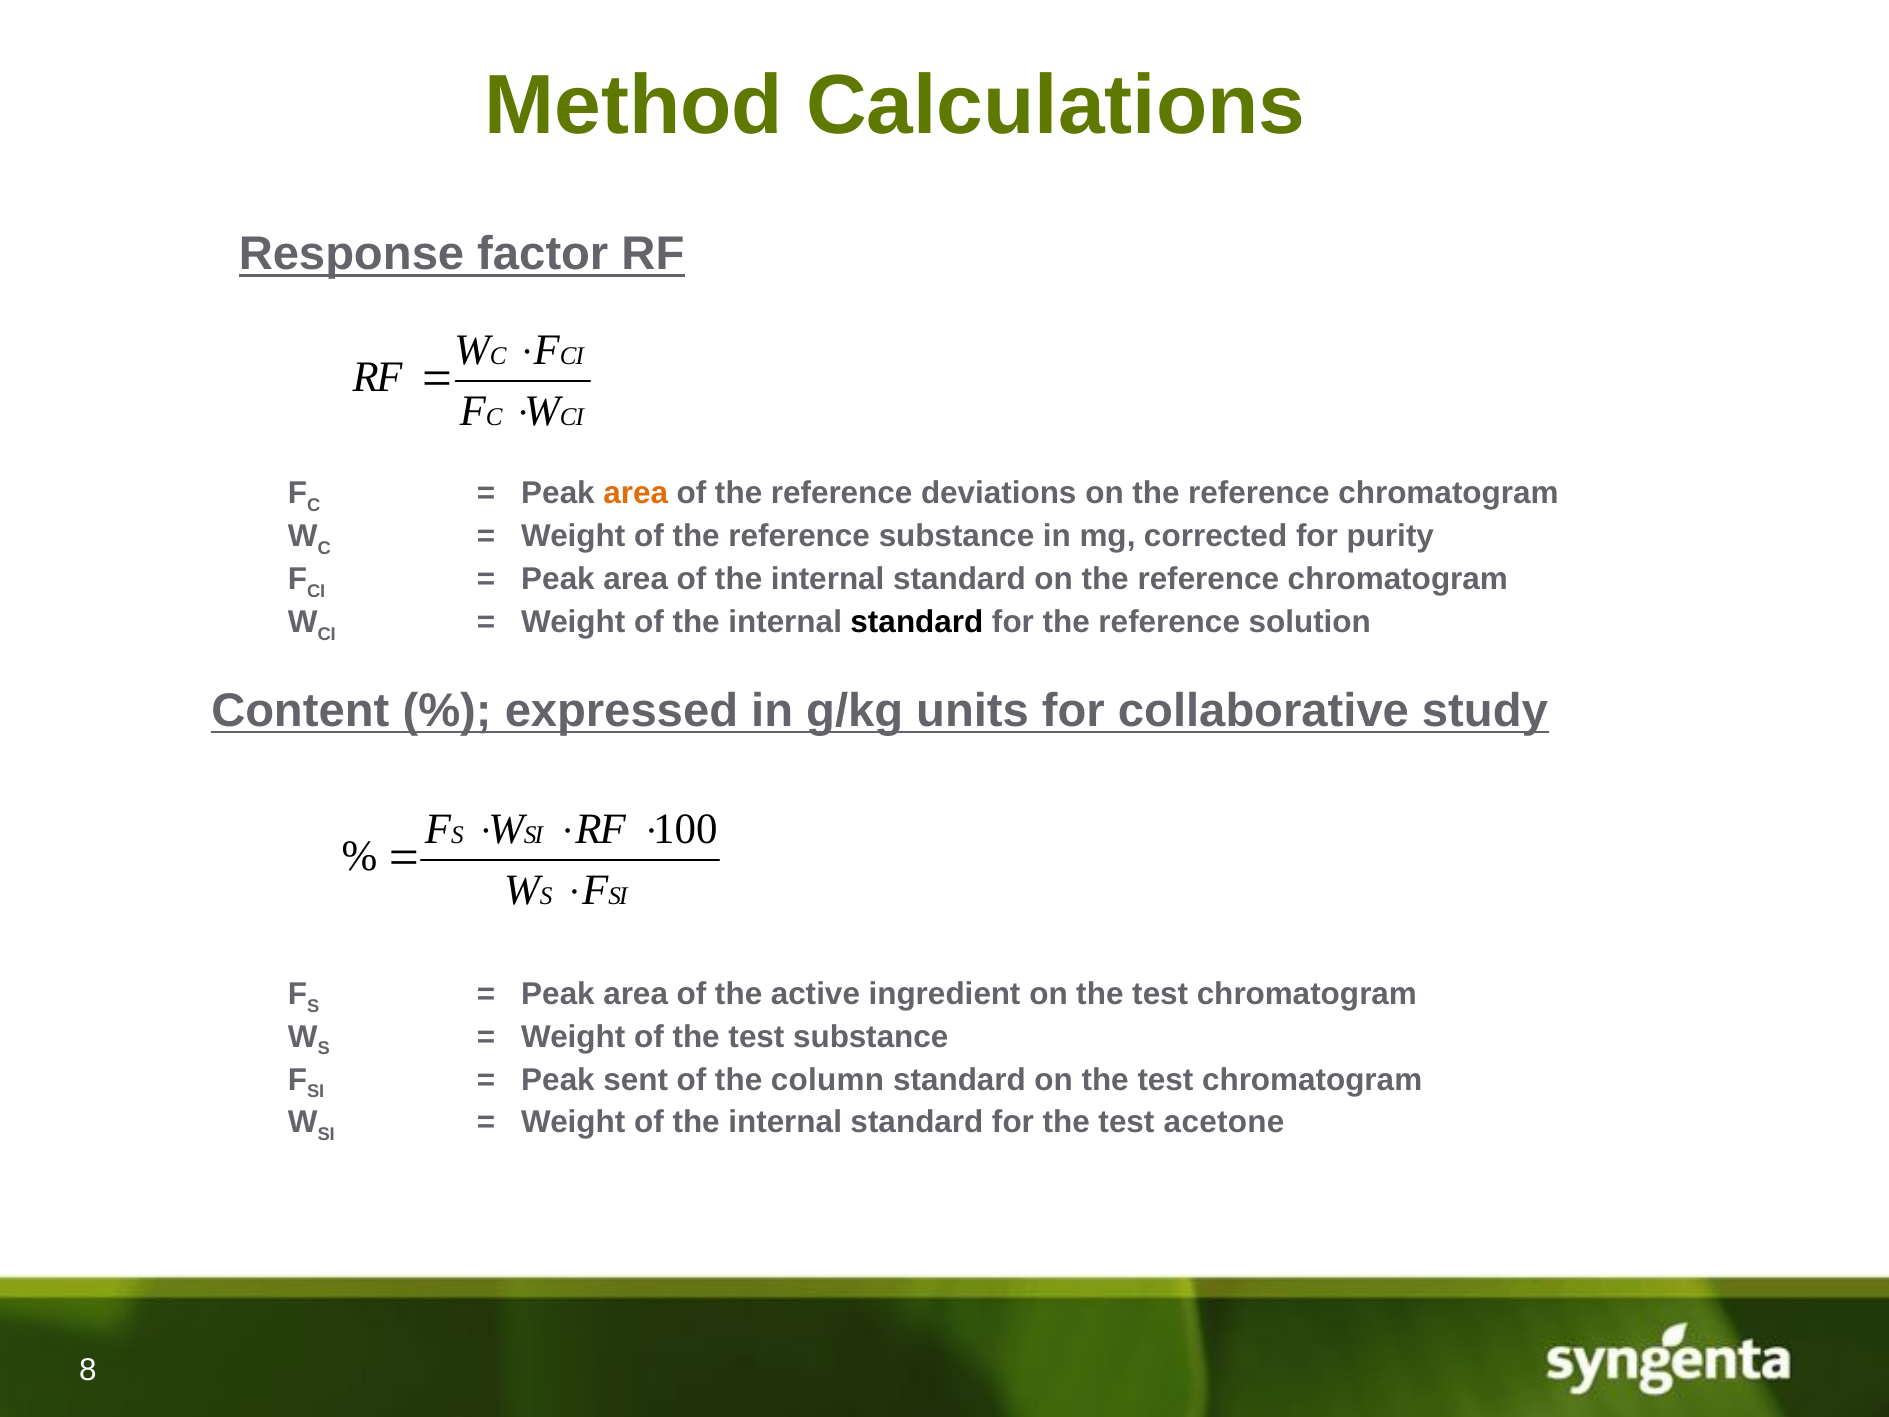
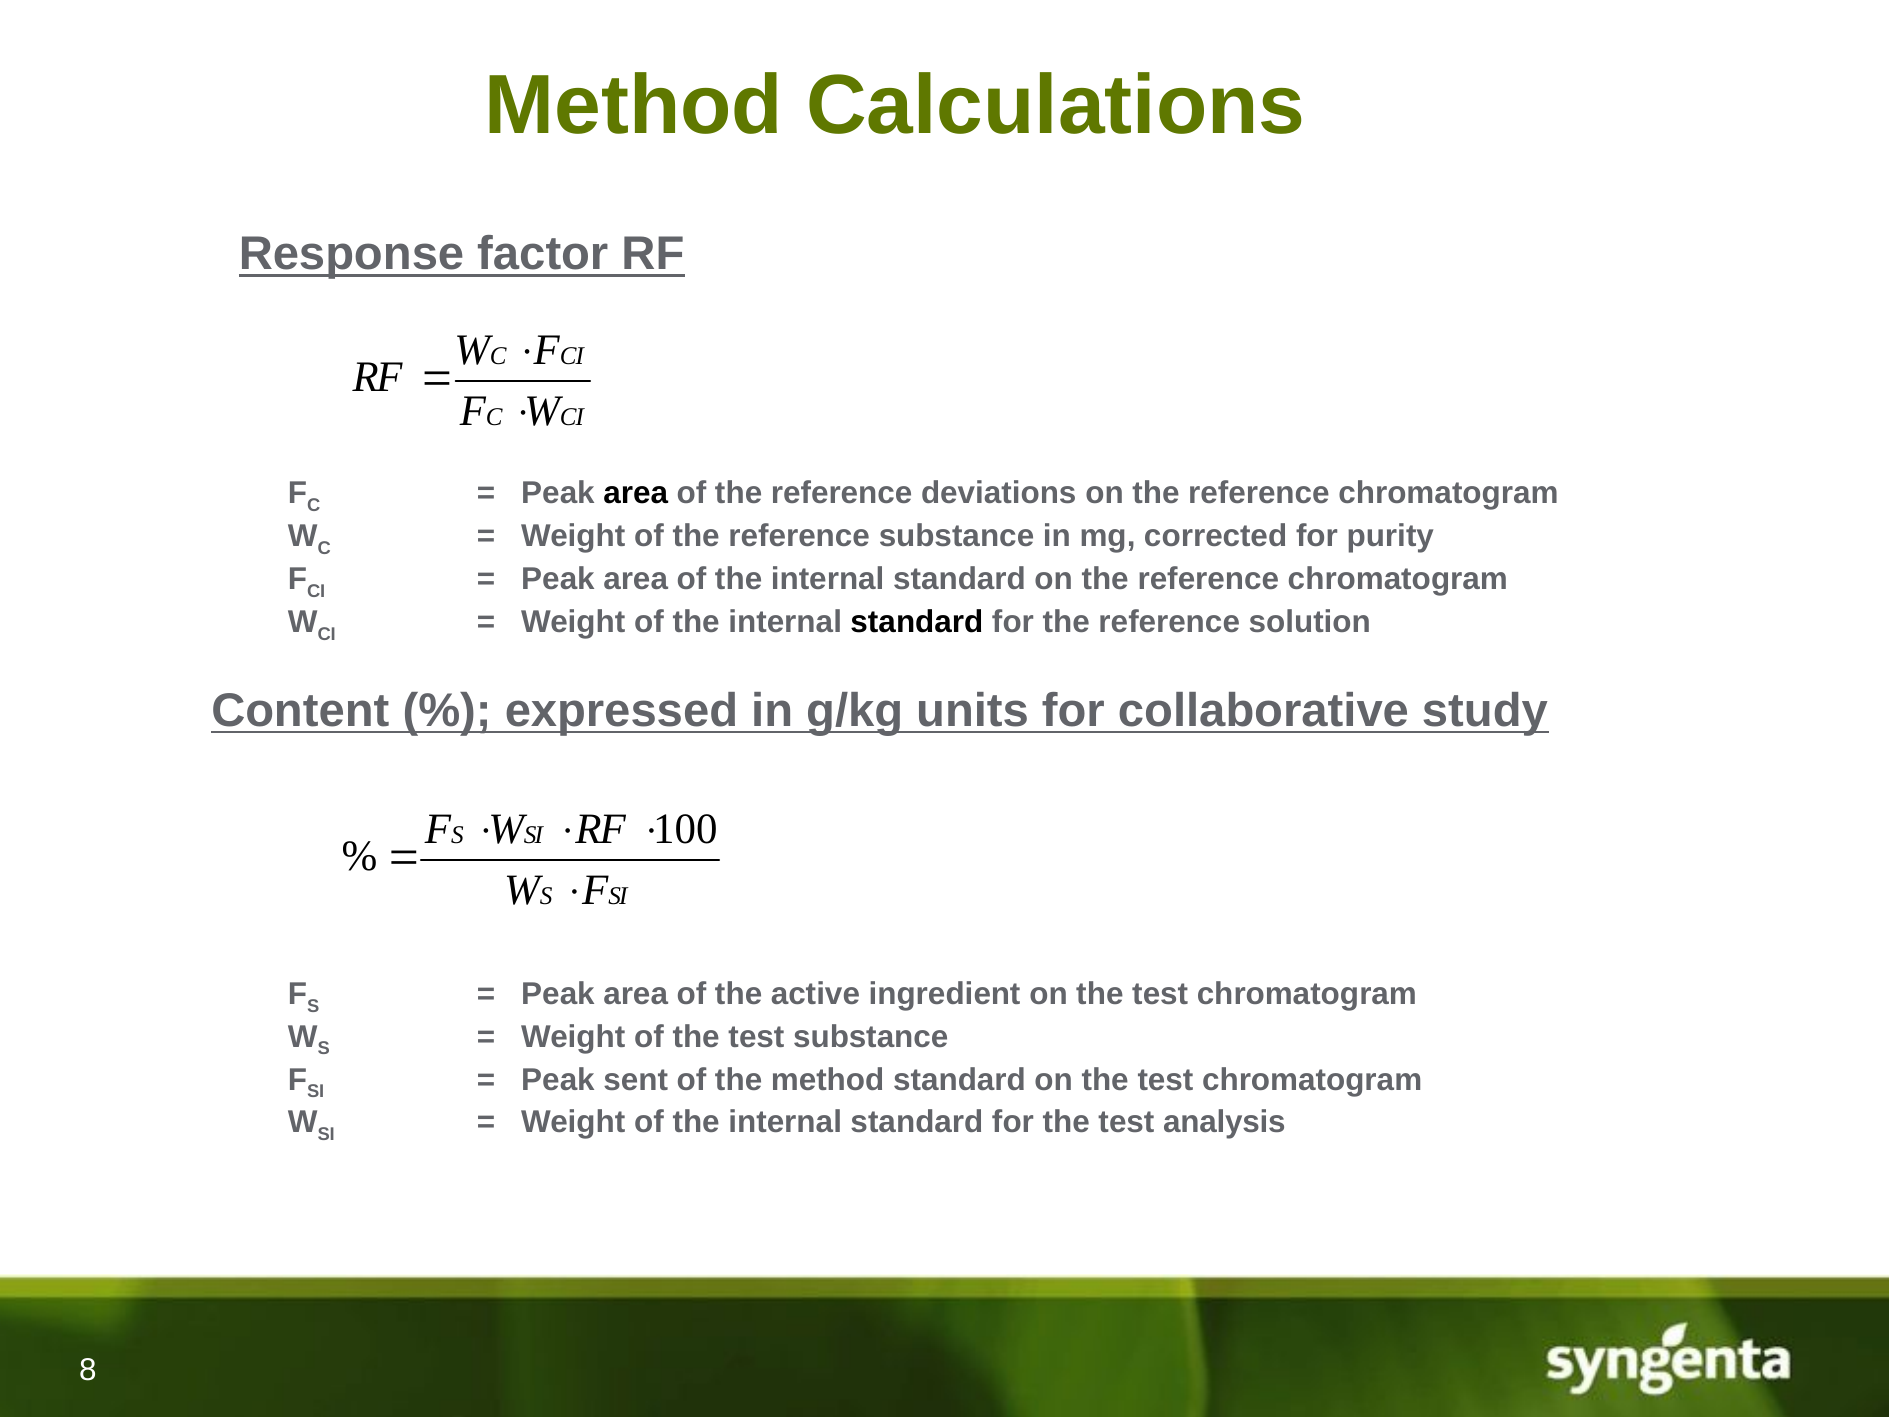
area at (636, 493) colour: orange -> black
the column: column -> method
acetone: acetone -> analysis
